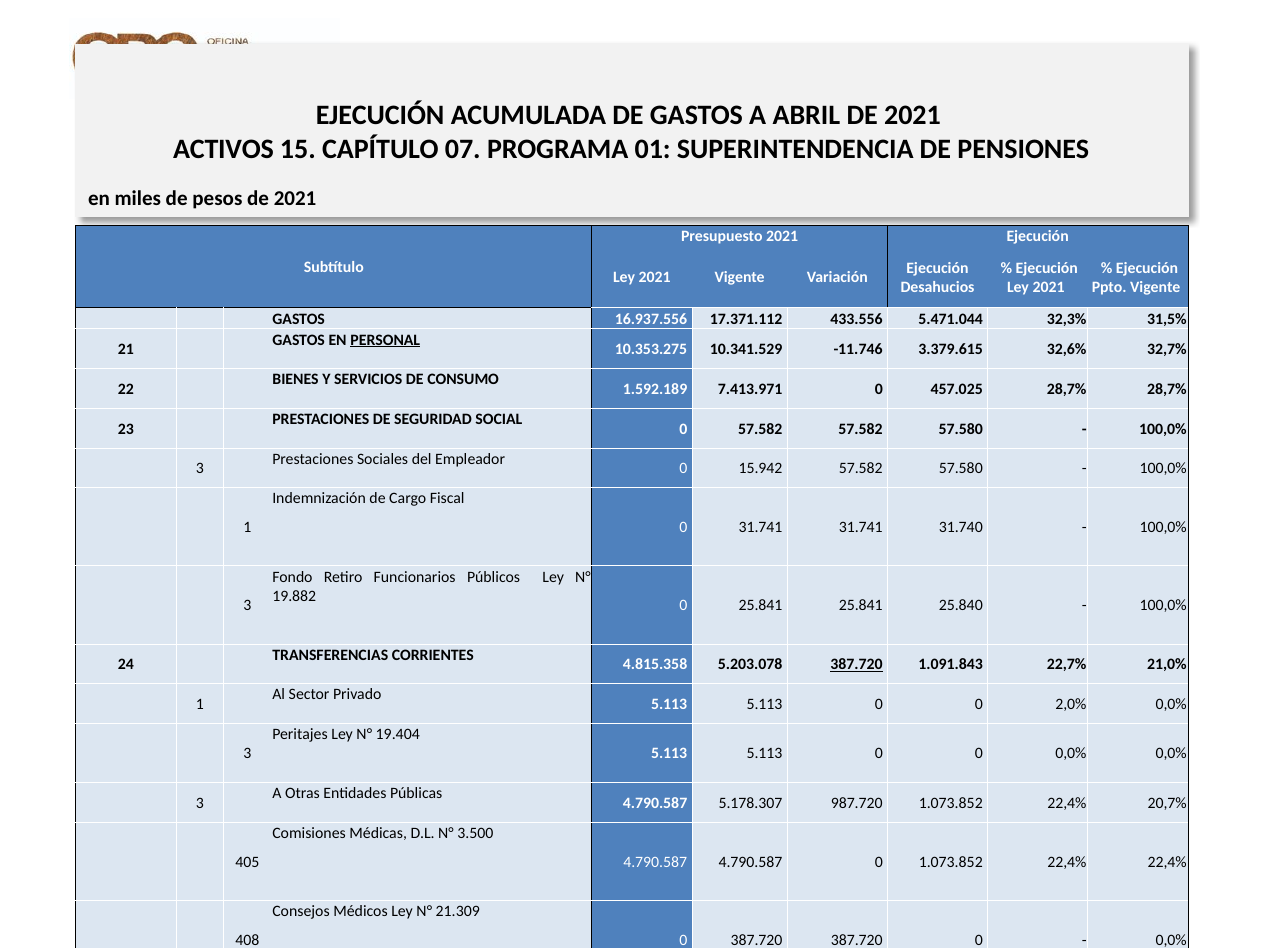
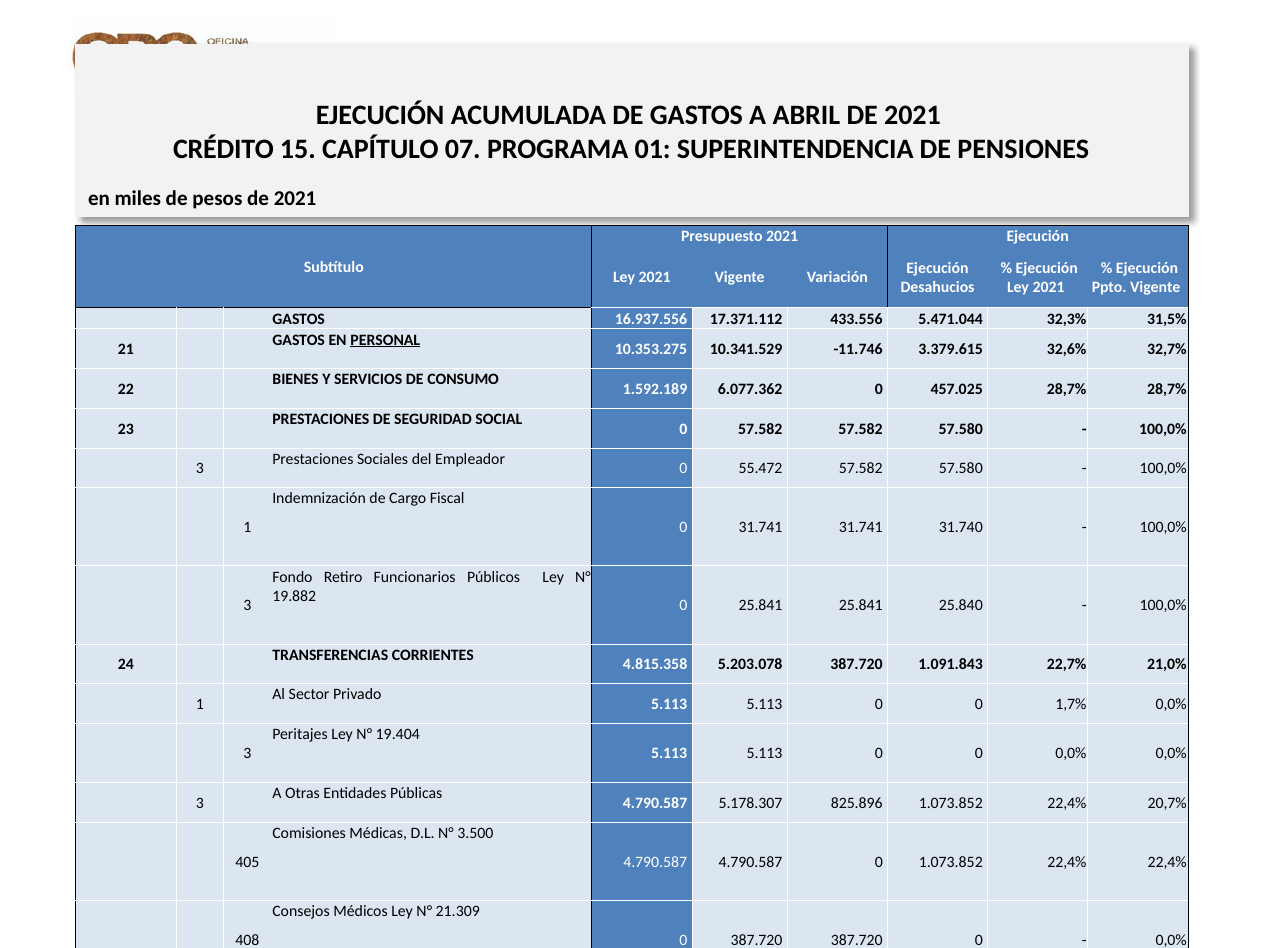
ACTIVOS at (223, 149): ACTIVOS -> CRÉDITO
7.413.971: 7.413.971 -> 6.077.362
15.942: 15.942 -> 55.472
387.720 at (856, 665) underline: present -> none
2,0%: 2,0% -> 1,7%
987.720: 987.720 -> 825.896
